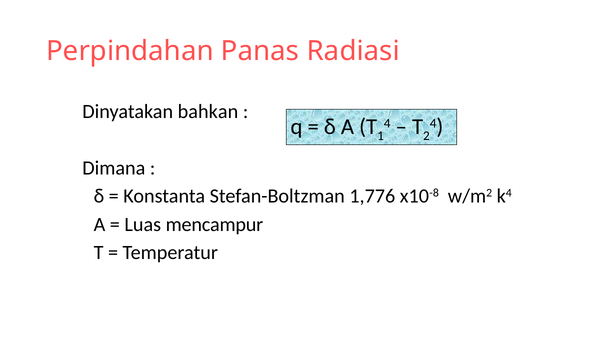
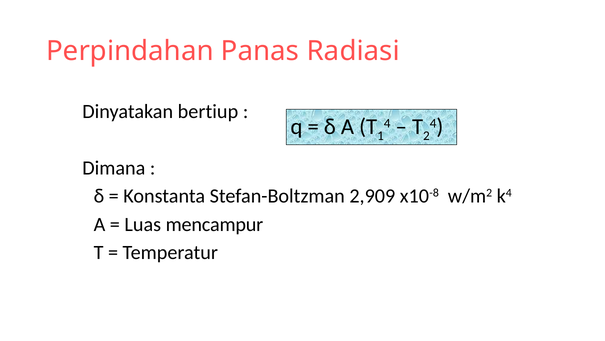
bahkan: bahkan -> bertiup
1,776: 1,776 -> 2,909
